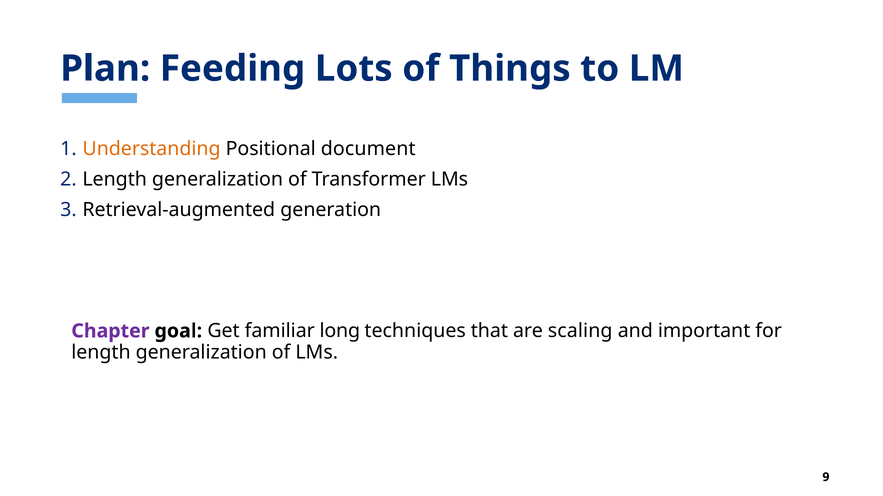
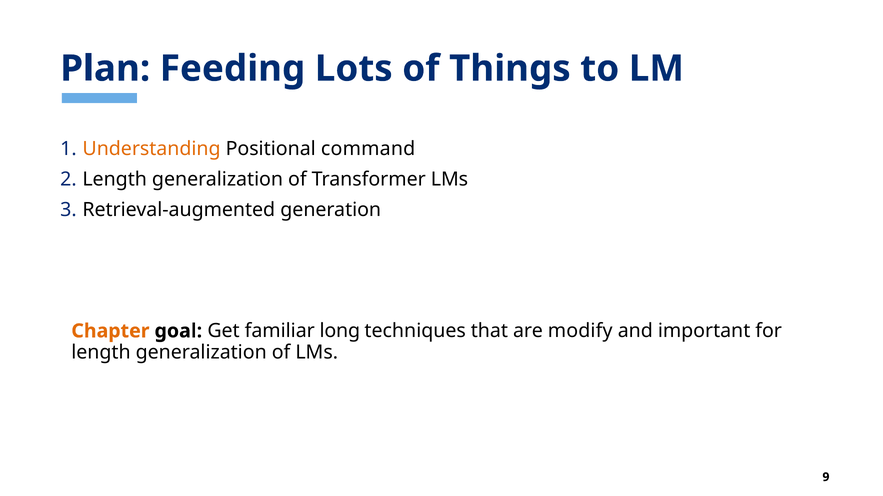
document: document -> command
Chapter colour: purple -> orange
scaling: scaling -> modify
